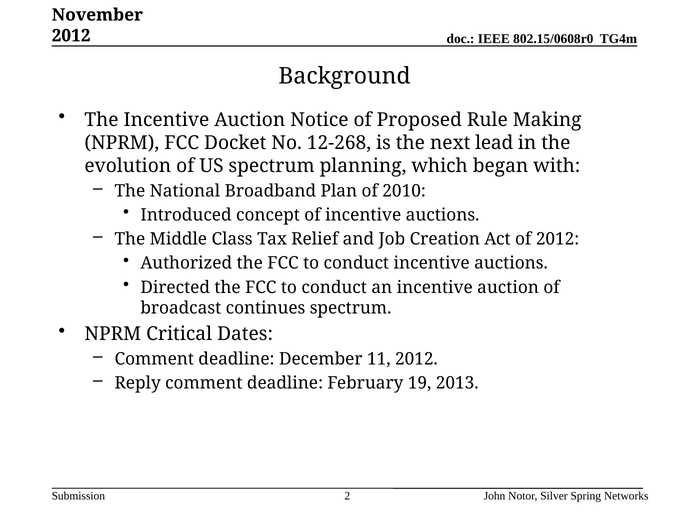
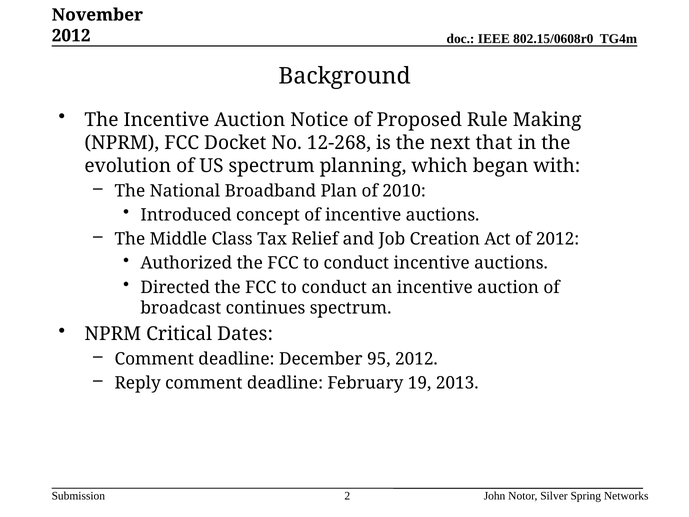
lead: lead -> that
11: 11 -> 95
